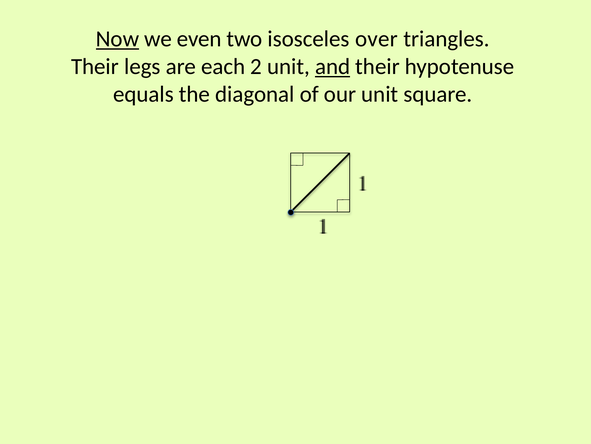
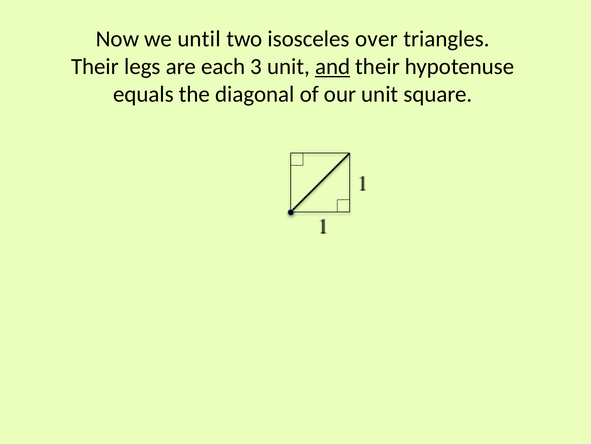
Now underline: present -> none
even: even -> until
2: 2 -> 3
